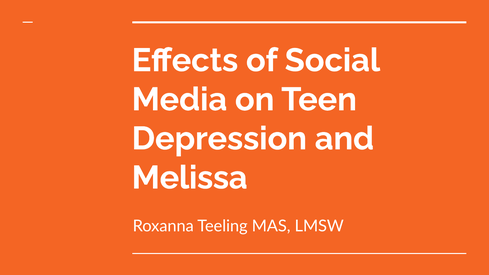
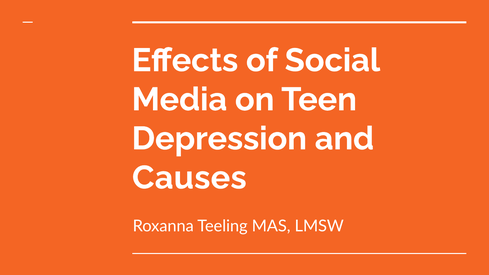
Melissa: Melissa -> Causes
